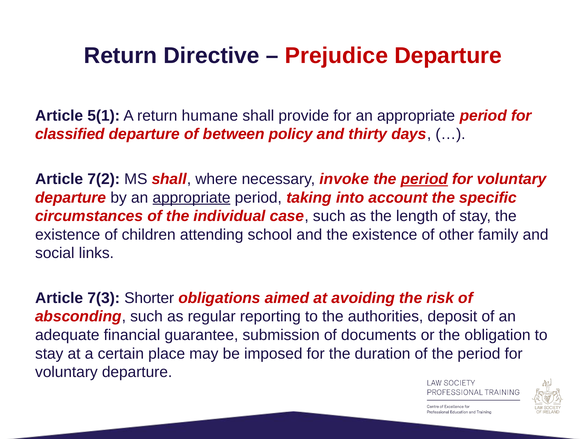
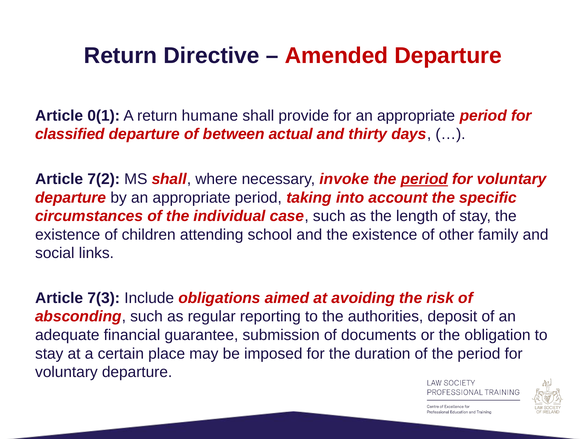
Prejudice: Prejudice -> Amended
5(1: 5(1 -> 0(1
policy: policy -> actual
appropriate at (191, 198) underline: present -> none
Shorter: Shorter -> Include
